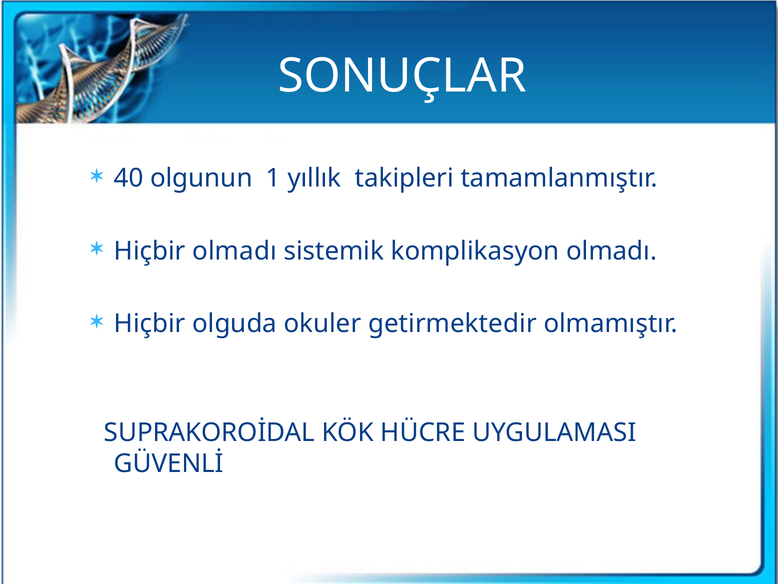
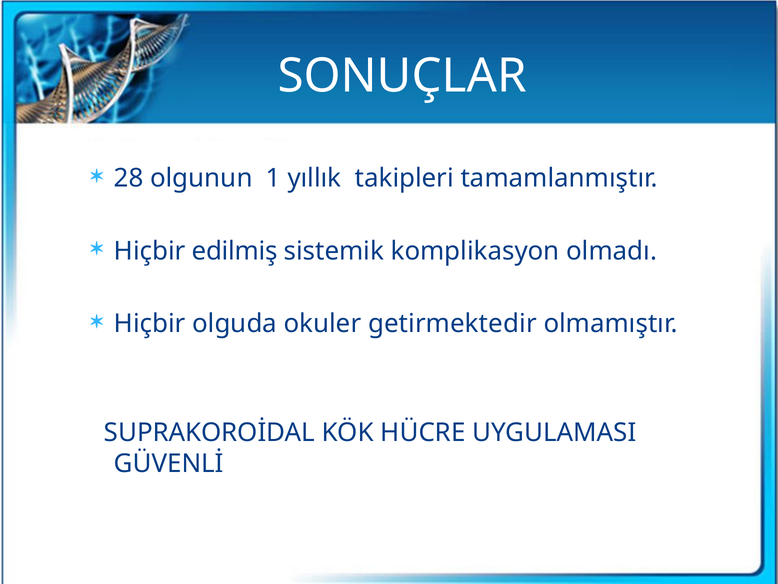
40: 40 -> 28
Hiçbir olmadı: olmadı -> edilmiş
